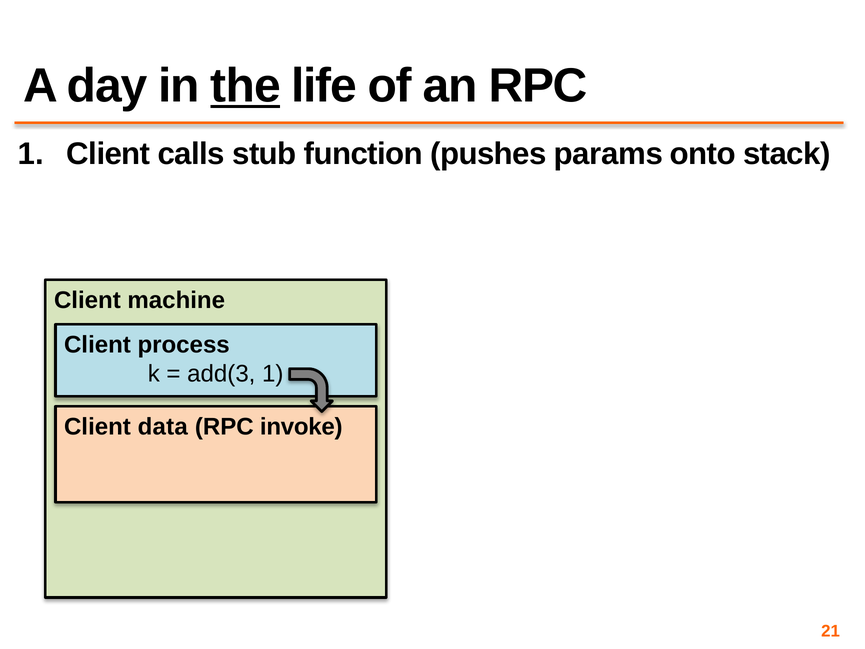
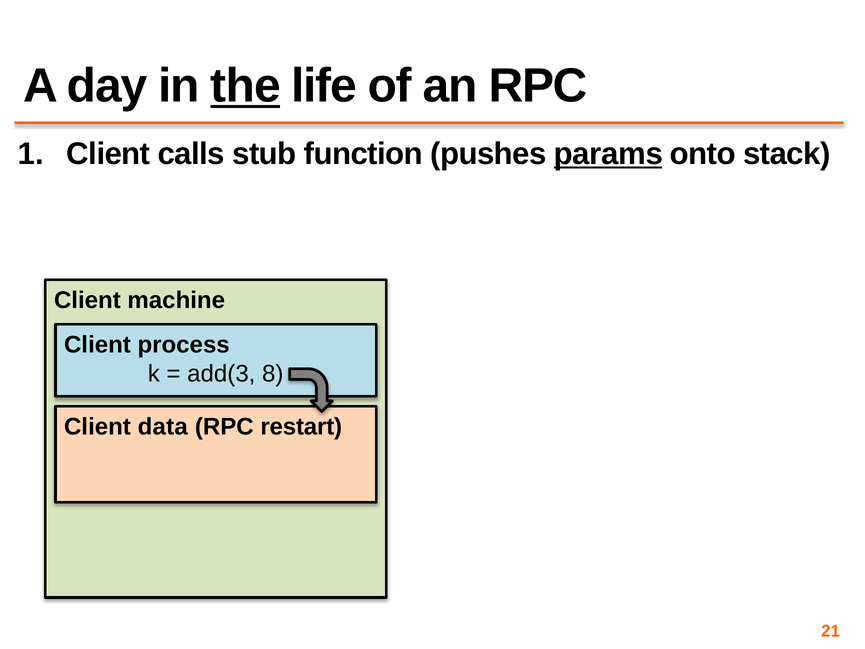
params underline: none -> present
add(3 1: 1 -> 8
invoke: invoke -> restart
